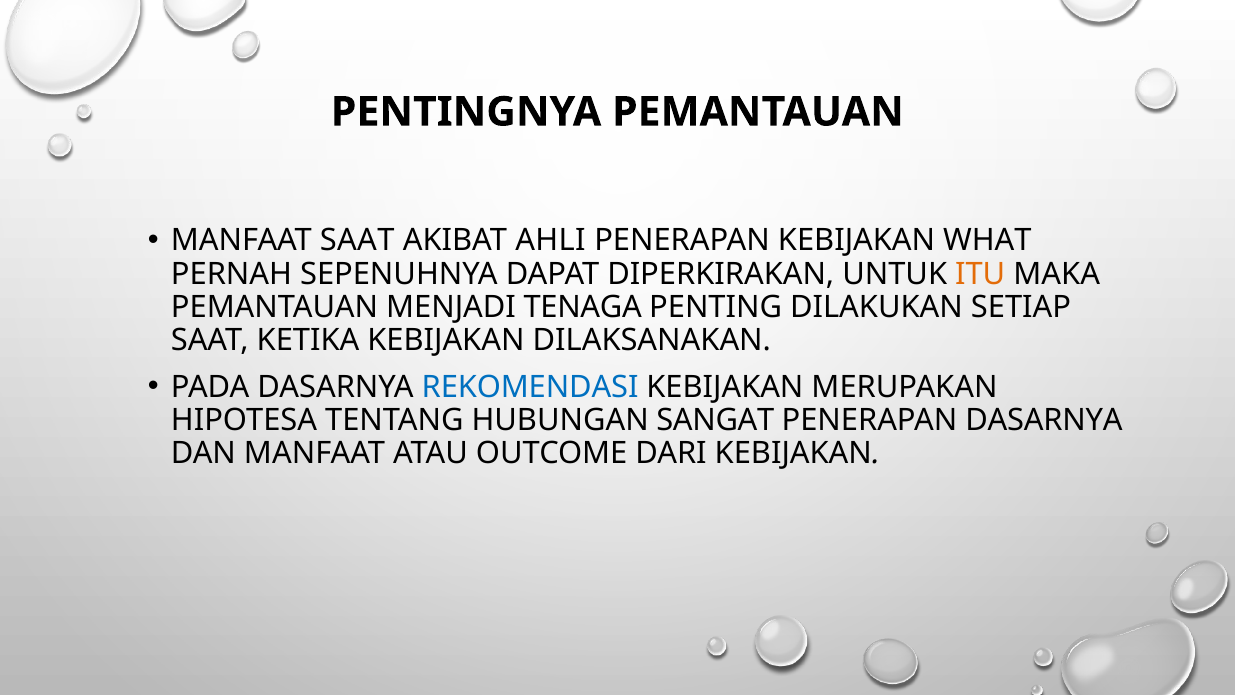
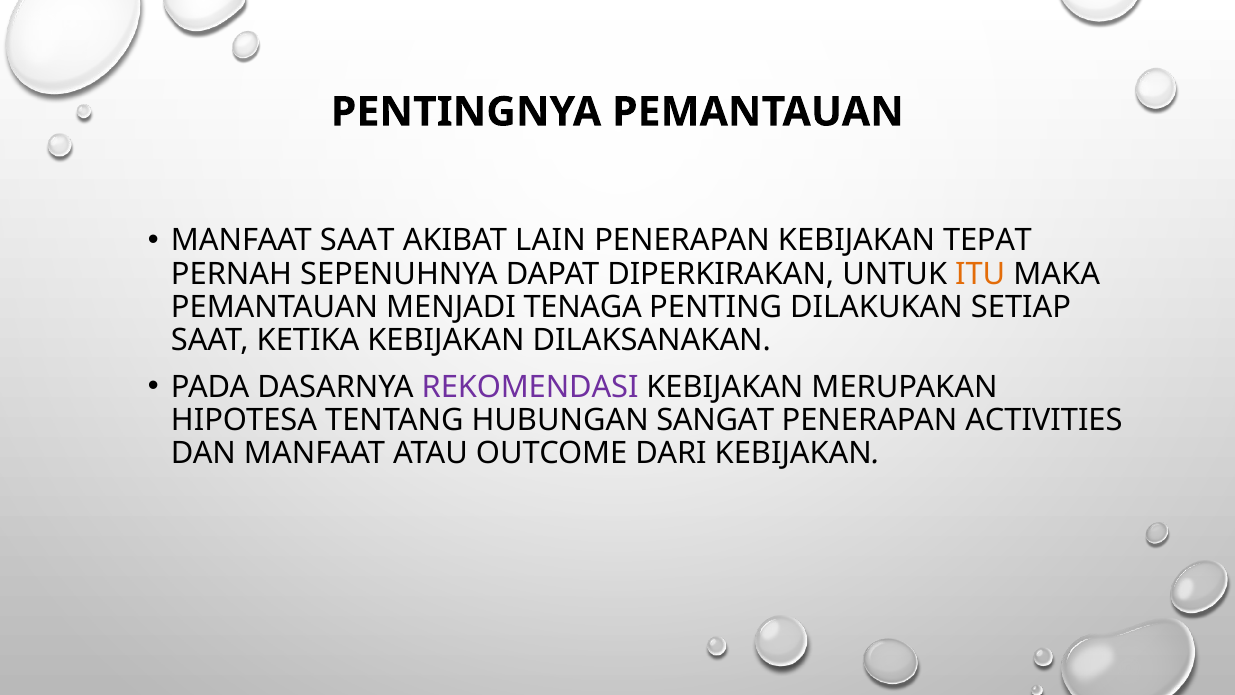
AHLI: AHLI -> LAIN
WHAT: WHAT -> TEPAT
REKOMENDASI colour: blue -> purple
PENERAPAN DASARNYA: DASARNYA -> ACTIVITIES
